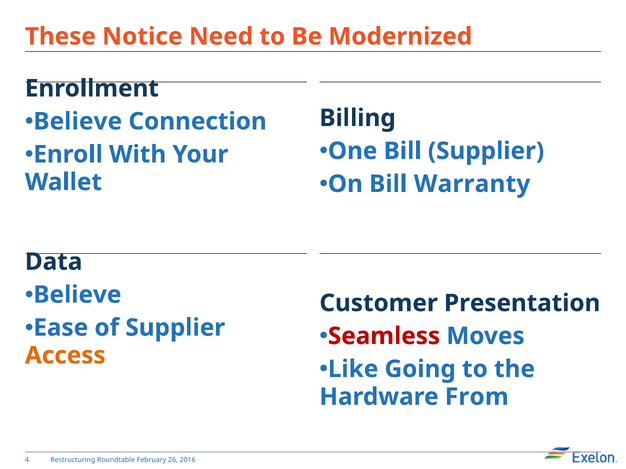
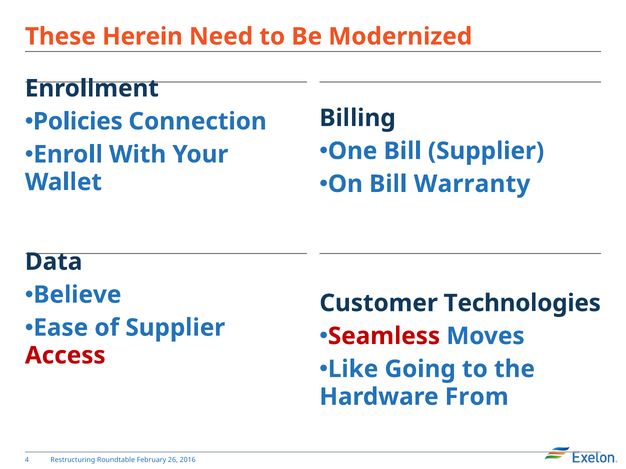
Notice: Notice -> Herein
Believe at (78, 122): Believe -> Policies
Presentation: Presentation -> Technologies
Access colour: orange -> red
